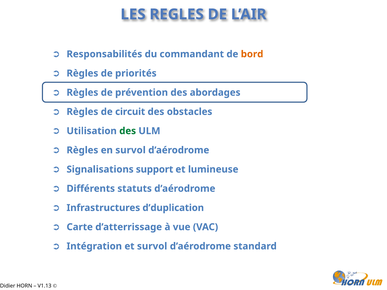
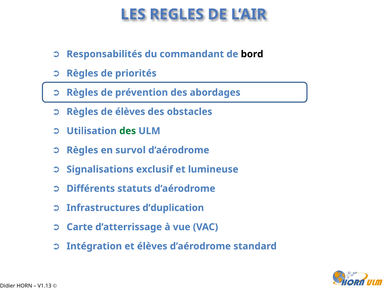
bord colour: orange -> black
de circuit: circuit -> élèves
support: support -> exclusif
et survol: survol -> élèves
